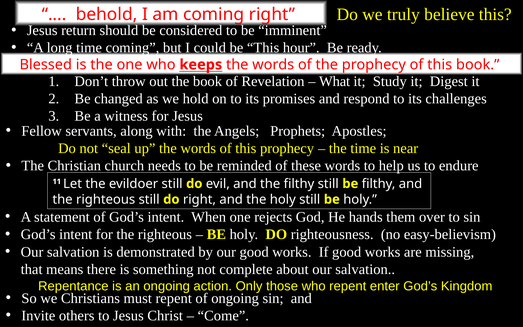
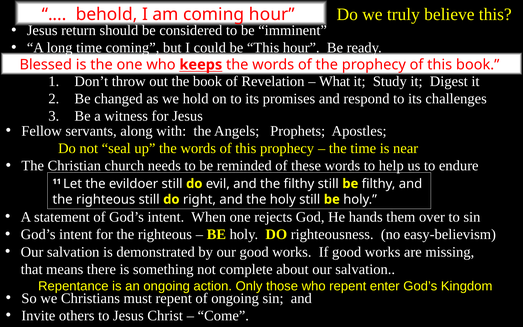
coming right: right -> hour
